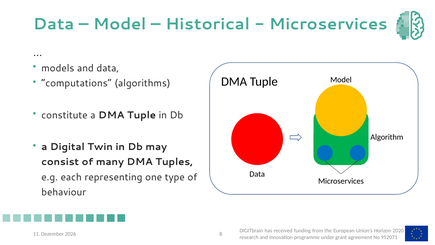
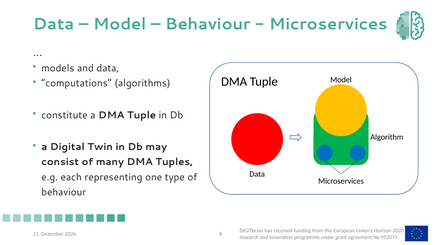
Historical at (208, 24): Historical -> Behaviour
